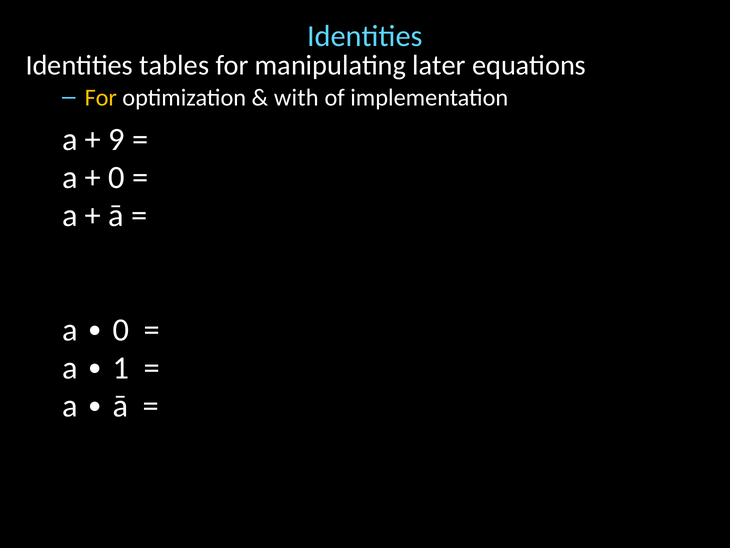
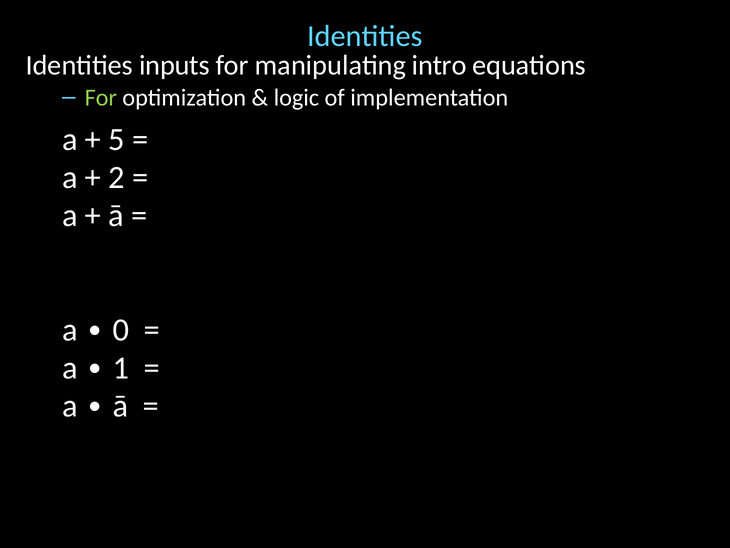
tables: tables -> inputs
later: later -> intro
For at (101, 97) colour: yellow -> light green
with: with -> logic
9: 9 -> 5
0: 0 -> 2
